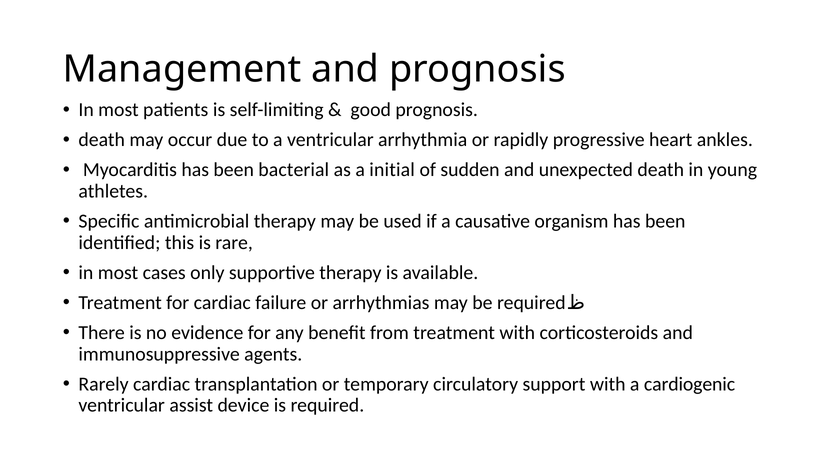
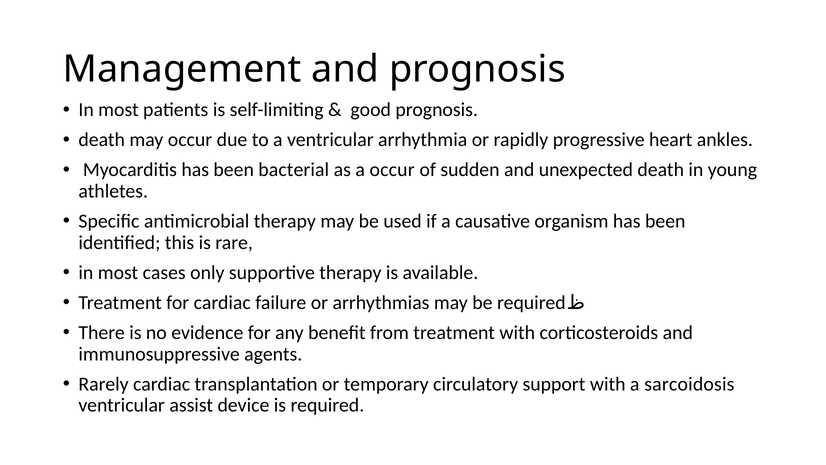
a initial: initial -> occur
cardiogenic: cardiogenic -> sarcoidosis
